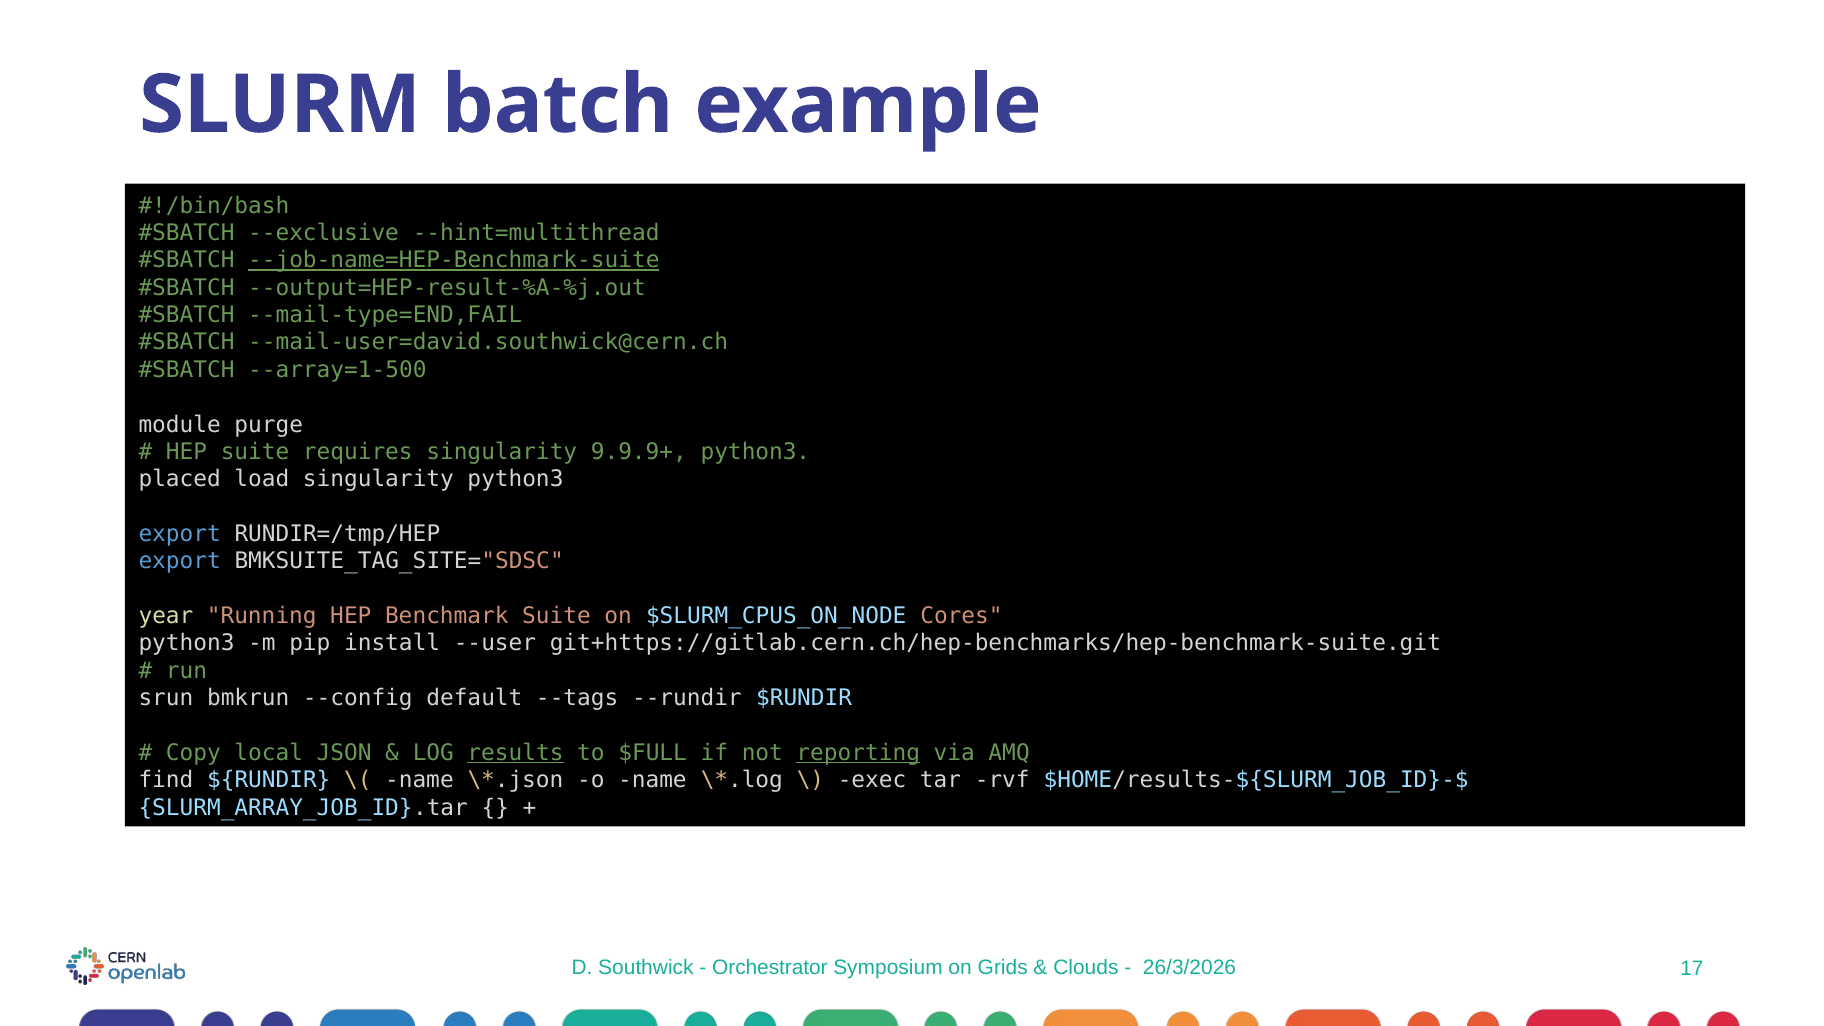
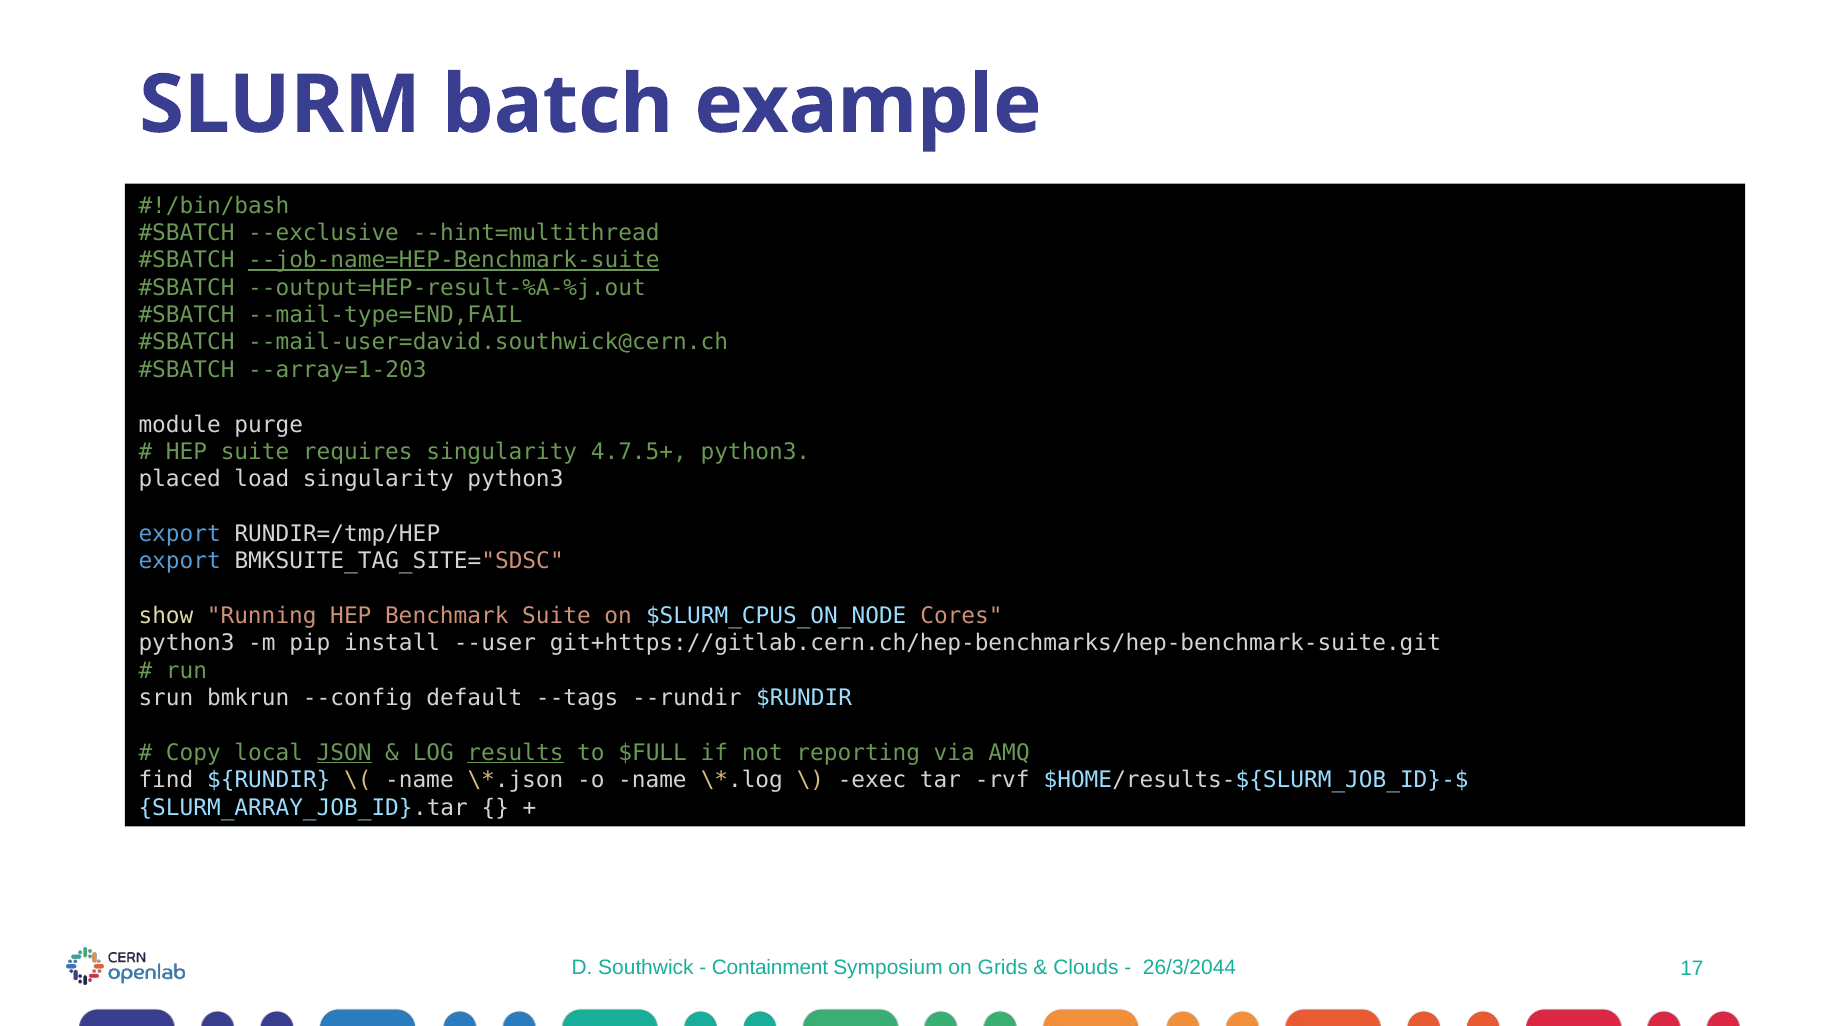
--array=1-500: --array=1-500 -> --array=1-203
9.9.9+: 9.9.9+ -> 4.7.5+
year: year -> show
JSON underline: none -> present
reporting underline: present -> none
Orchestrator: Orchestrator -> Containment
26/3/2026: 26/3/2026 -> 26/3/2044
